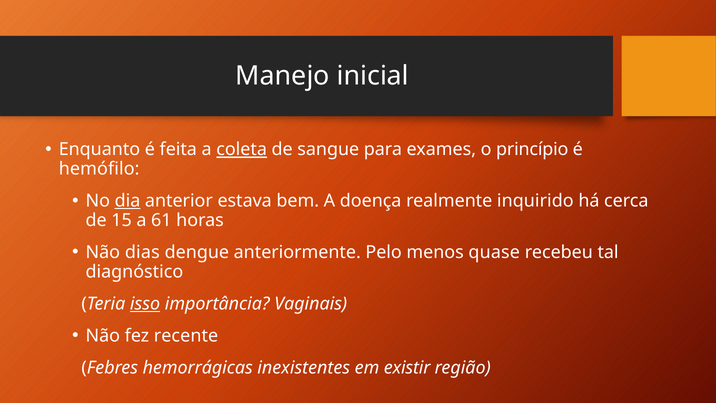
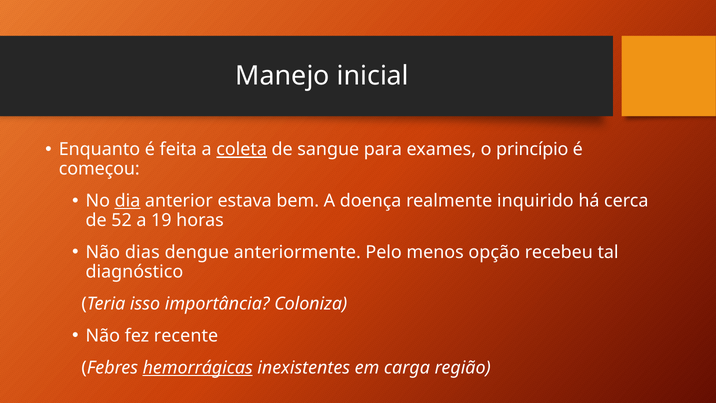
hemófilo: hemófilo -> começou
15: 15 -> 52
61: 61 -> 19
quase: quase -> opção
isso underline: present -> none
Vaginais: Vaginais -> Coloniza
hemorrágicas underline: none -> present
existir: existir -> carga
